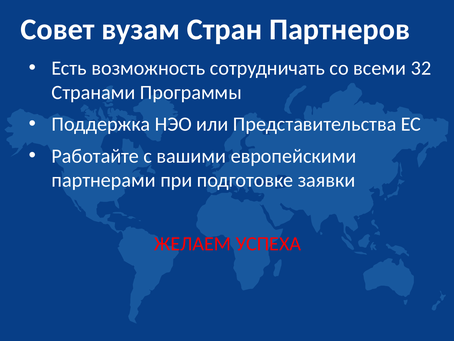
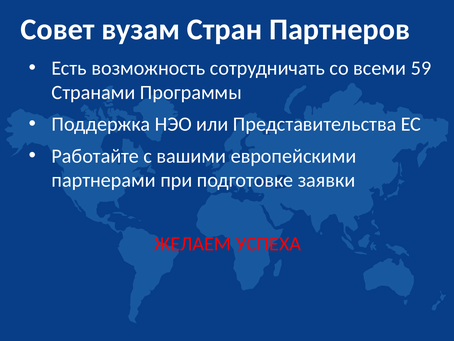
32: 32 -> 59
